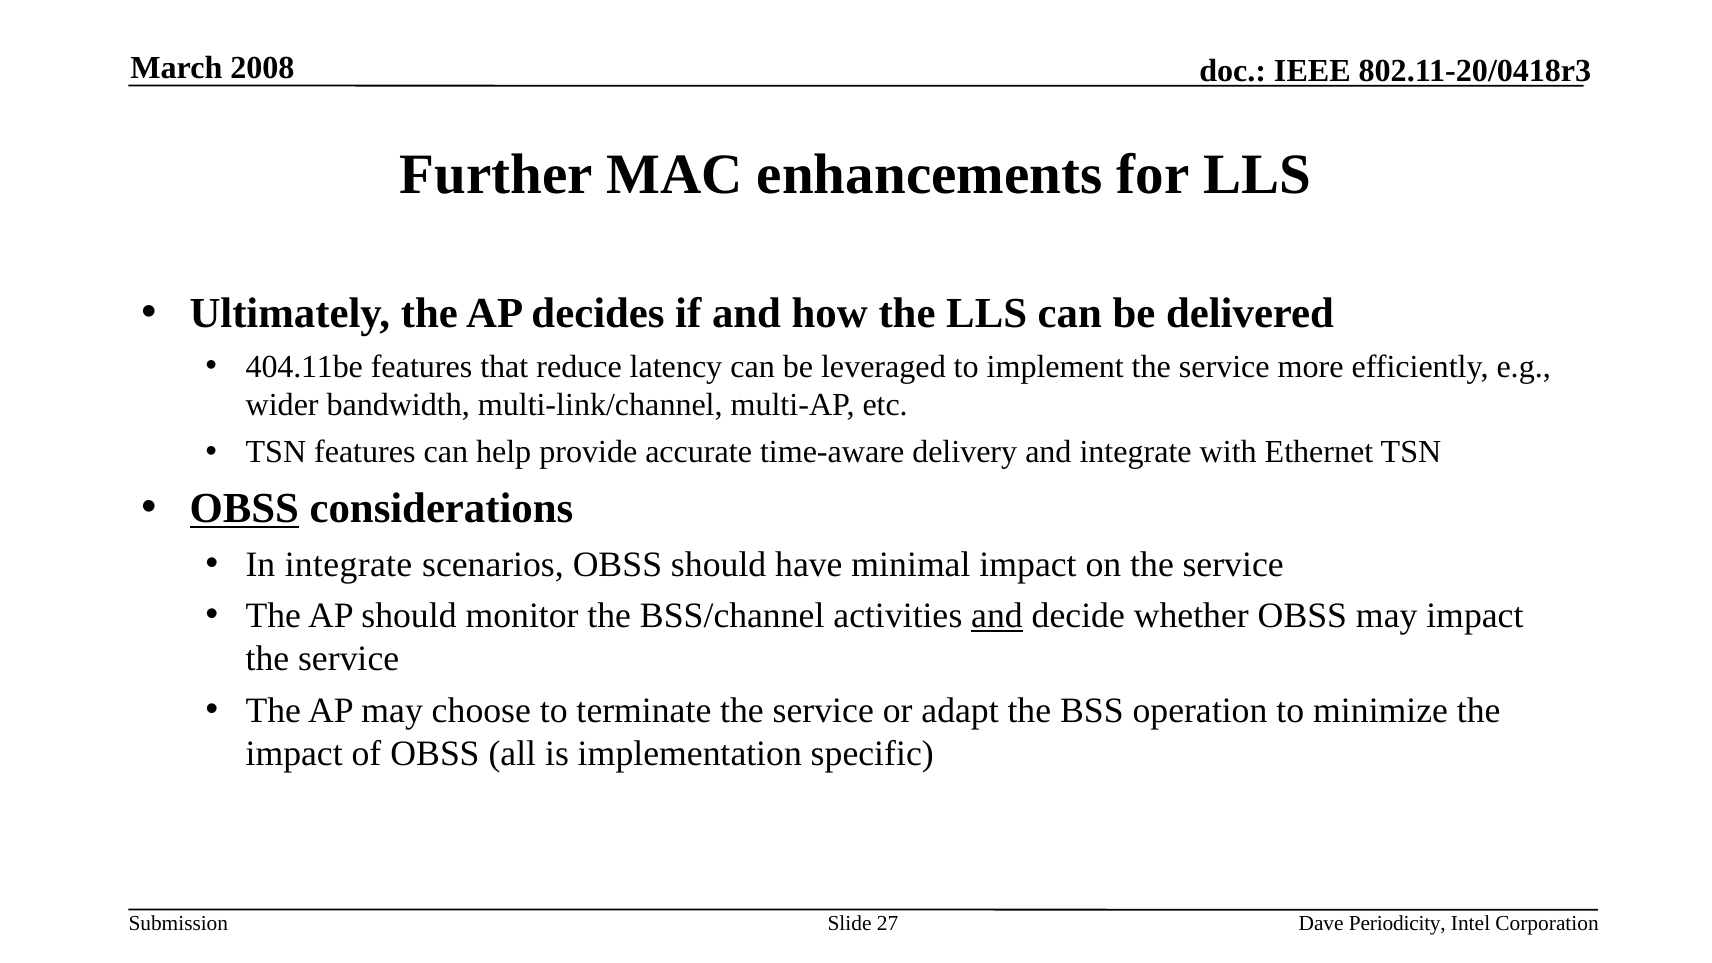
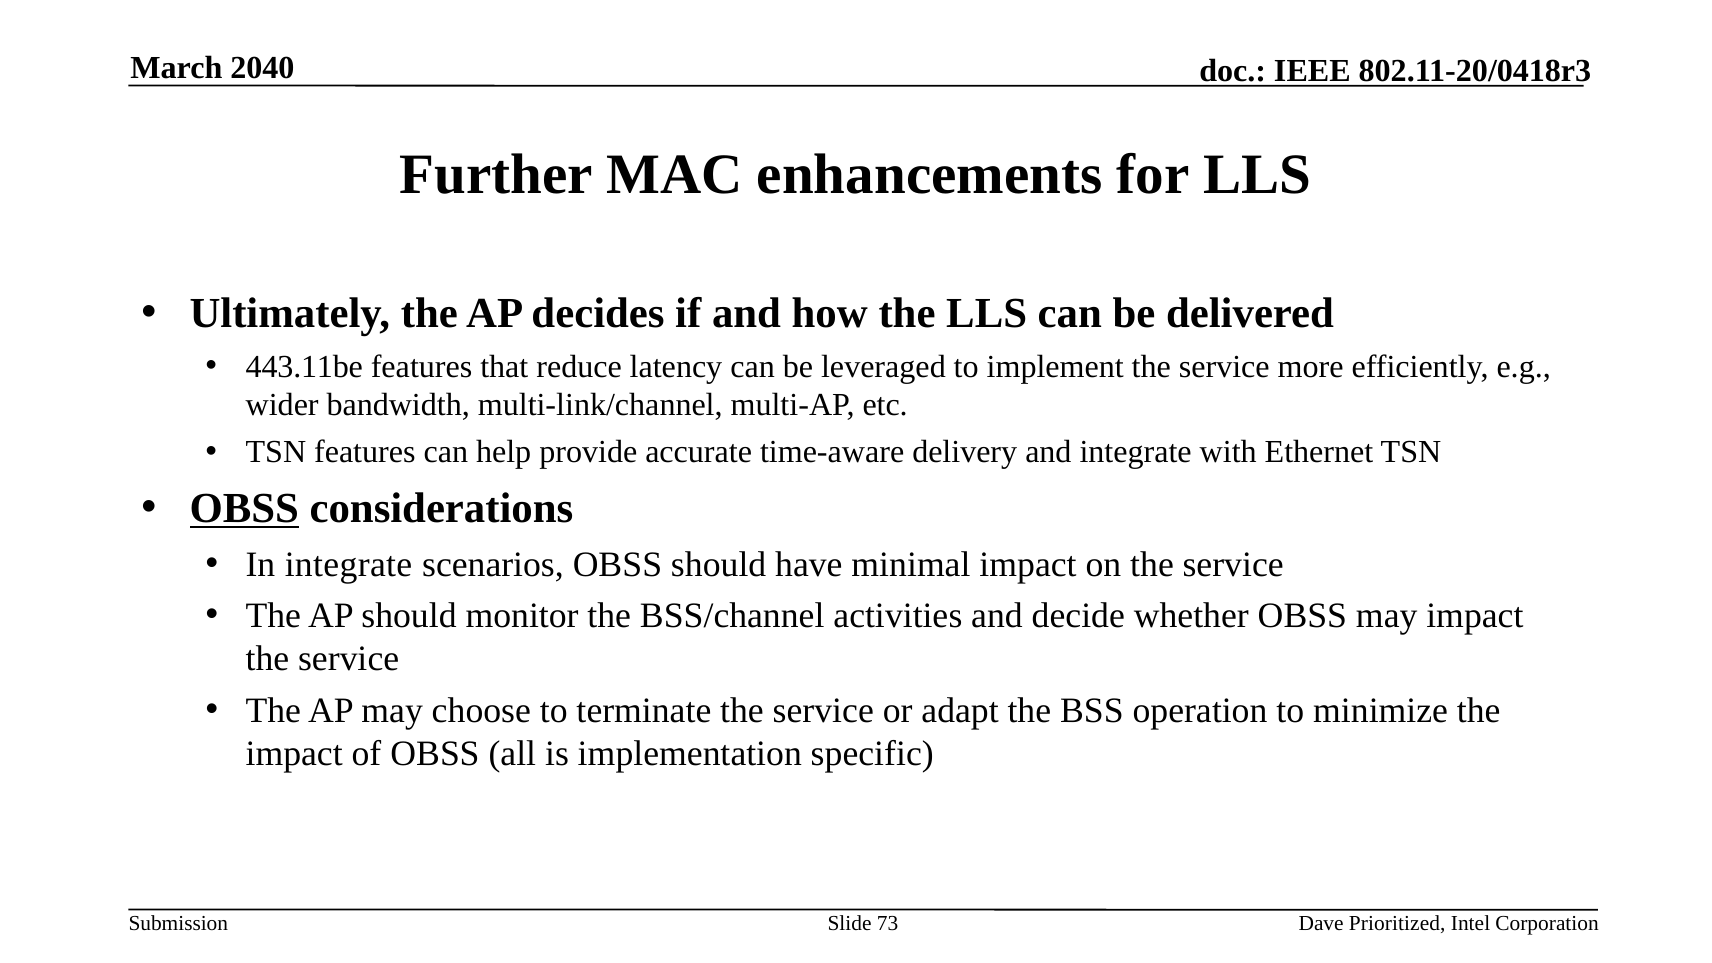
2008: 2008 -> 2040
404.11be: 404.11be -> 443.11be
and at (997, 616) underline: present -> none
27: 27 -> 73
Periodicity: Periodicity -> Prioritized
